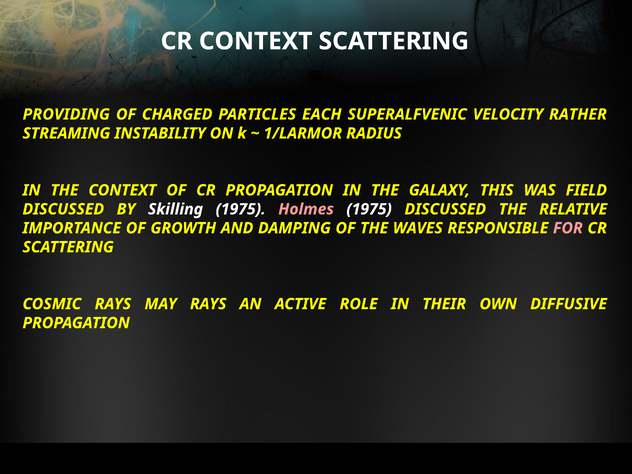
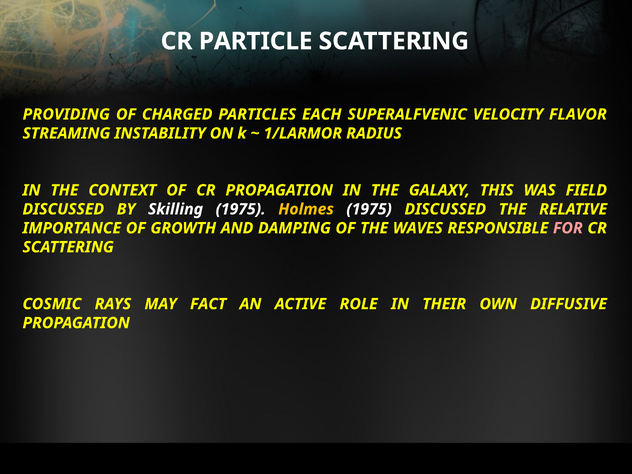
CR CONTEXT: CONTEXT -> PARTICLE
RATHER: RATHER -> FLAVOR
Holmes colour: pink -> yellow
MAY RAYS: RAYS -> FACT
